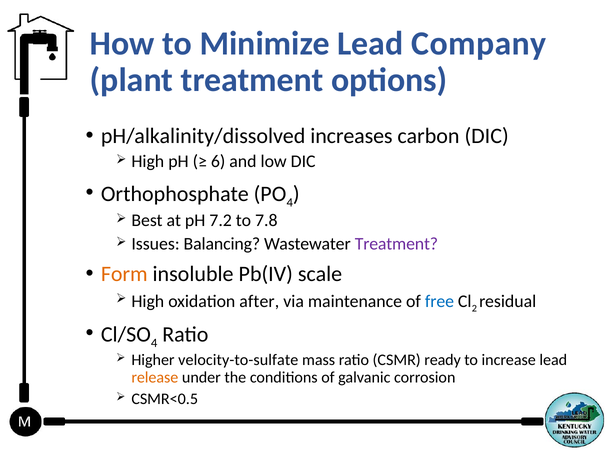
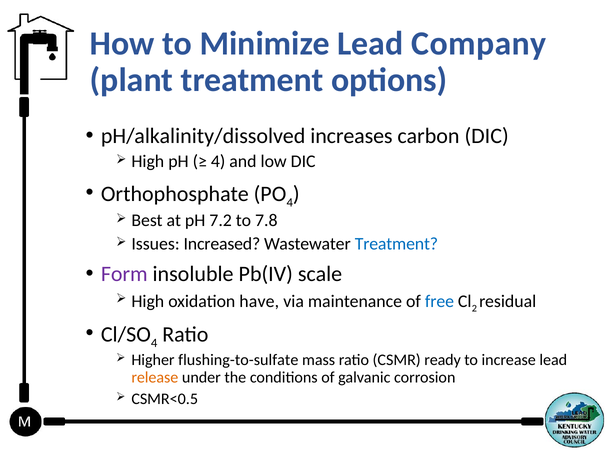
6 at (218, 162): 6 -> 4
Balancing: Balancing -> Increased
Treatment at (396, 244) colour: purple -> blue
Form colour: orange -> purple
after: after -> have
velocity-to-sulfate: velocity-to-sulfate -> flushing-to-sulfate
